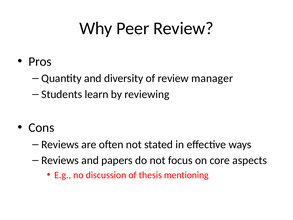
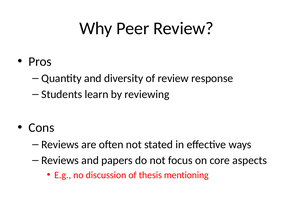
manager: manager -> response
